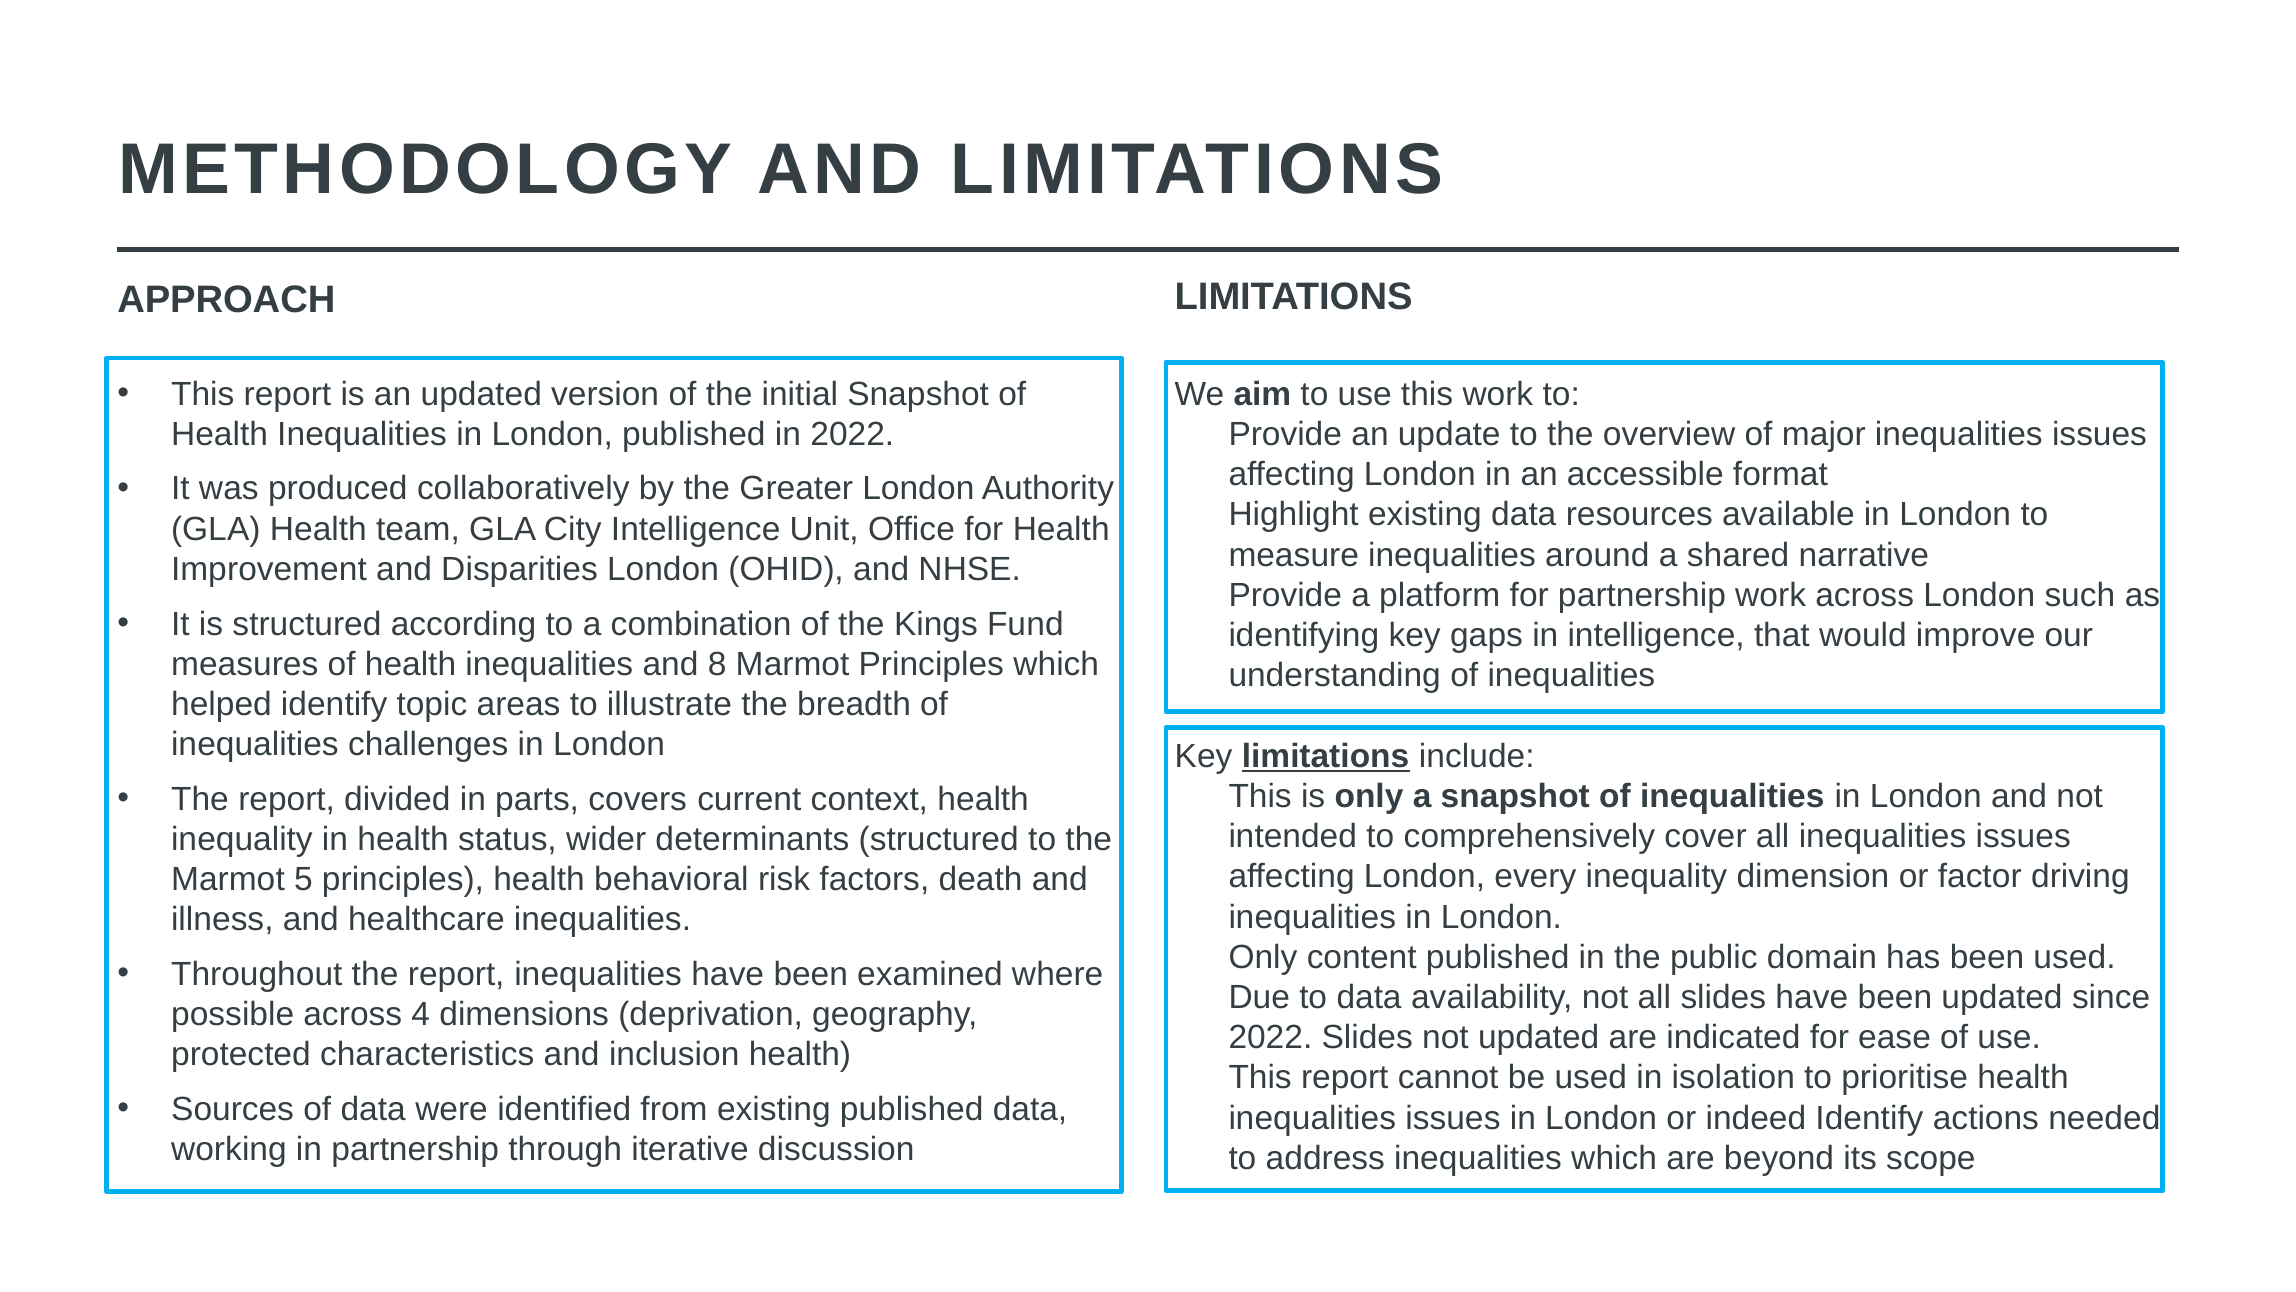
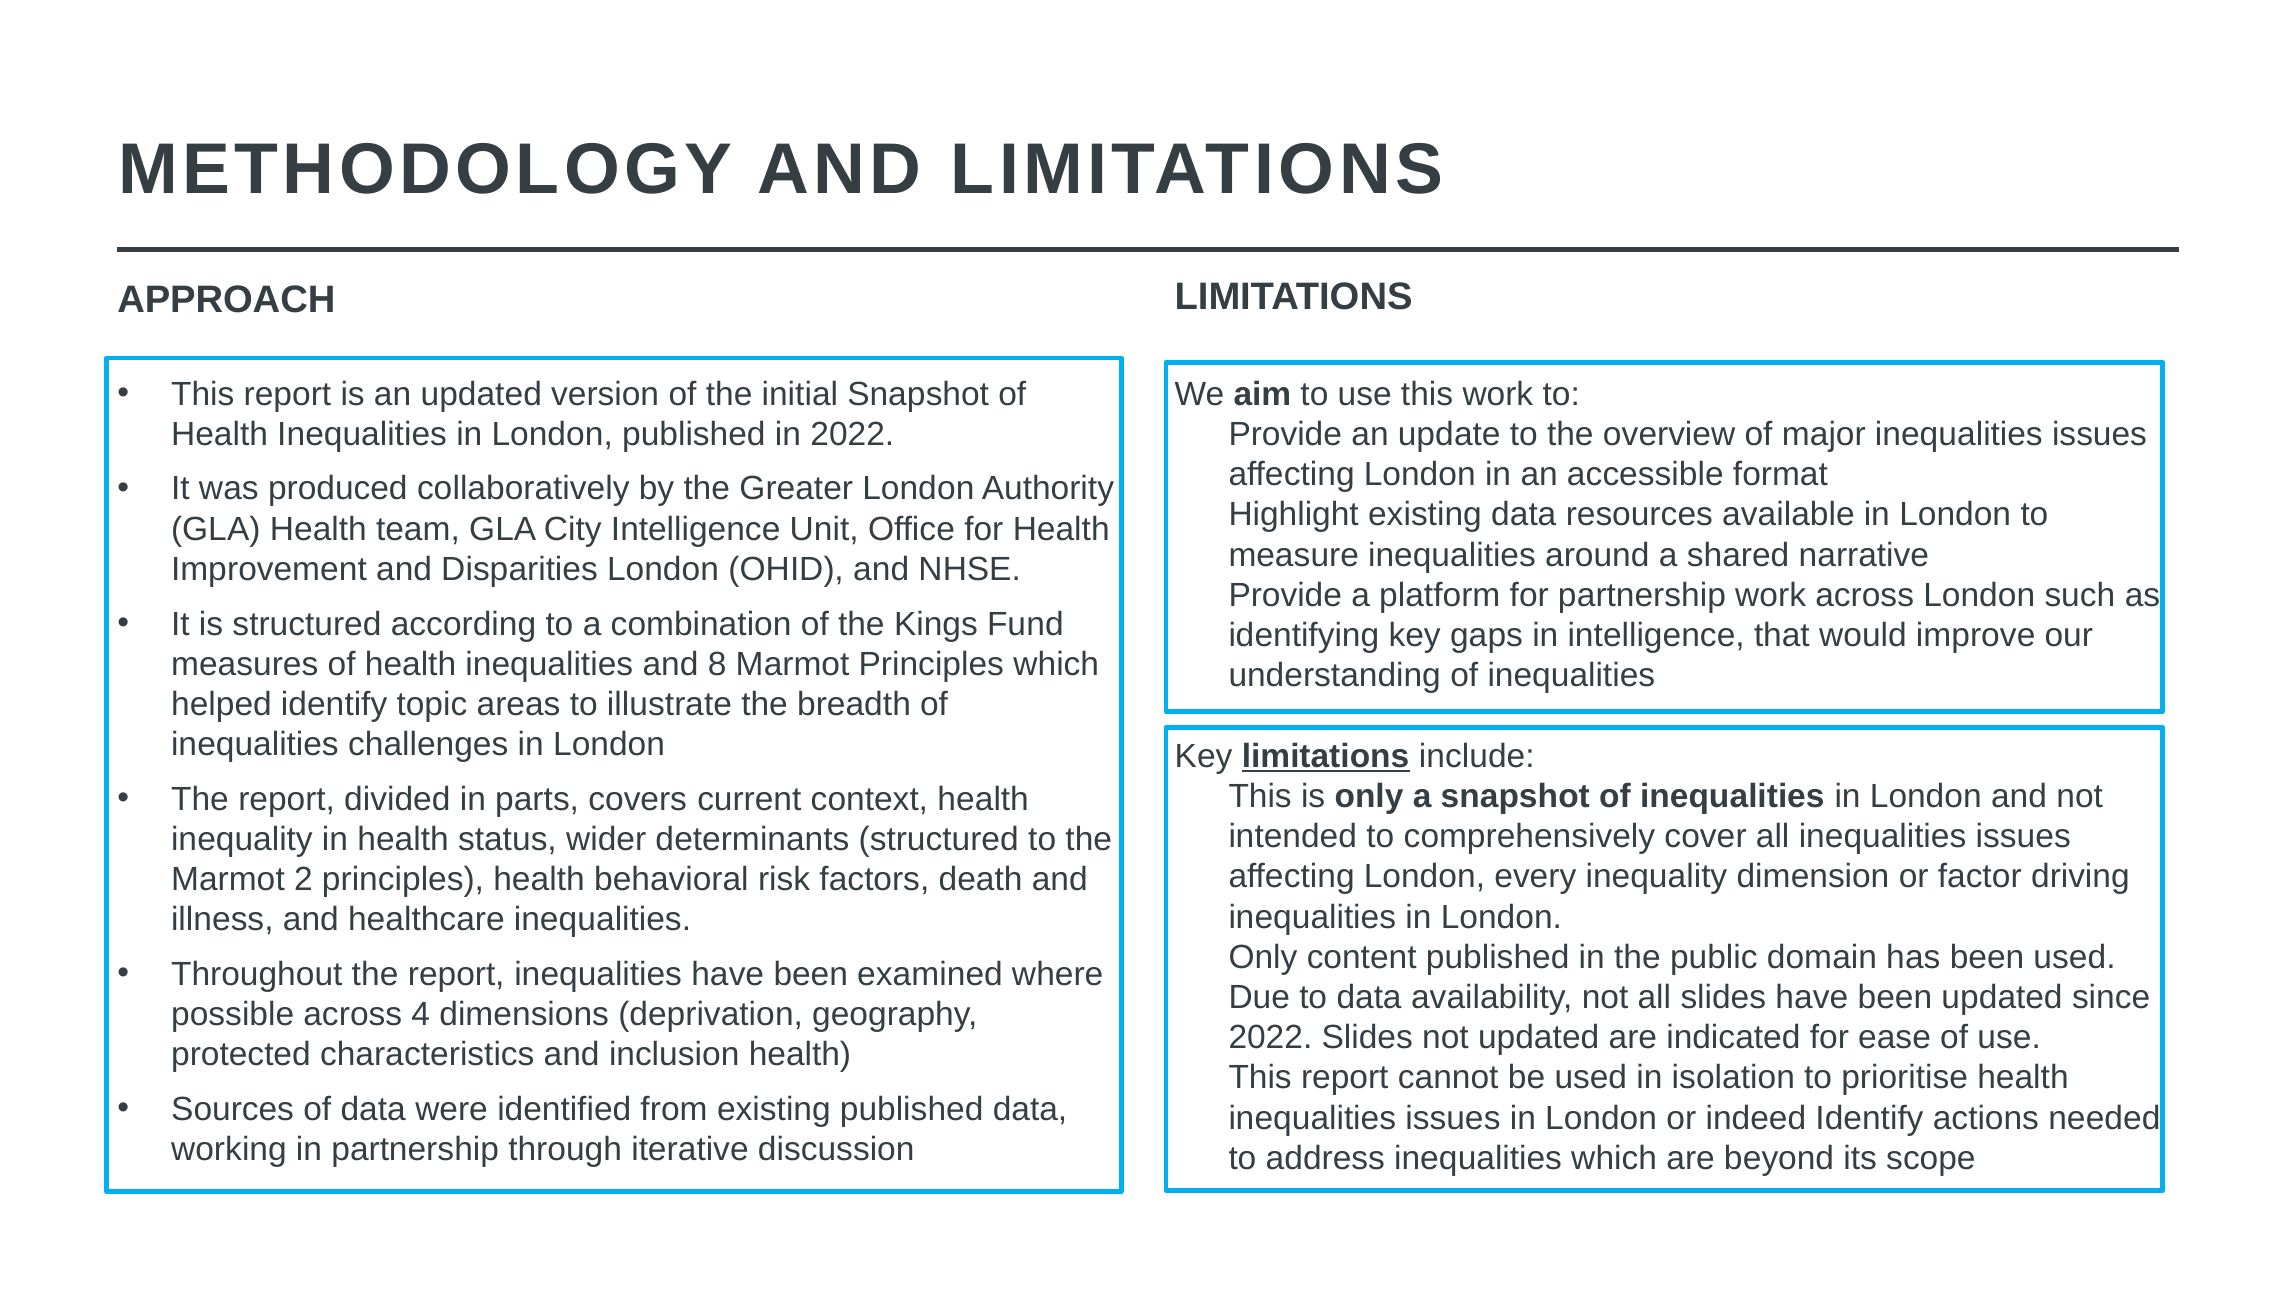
5: 5 -> 2
